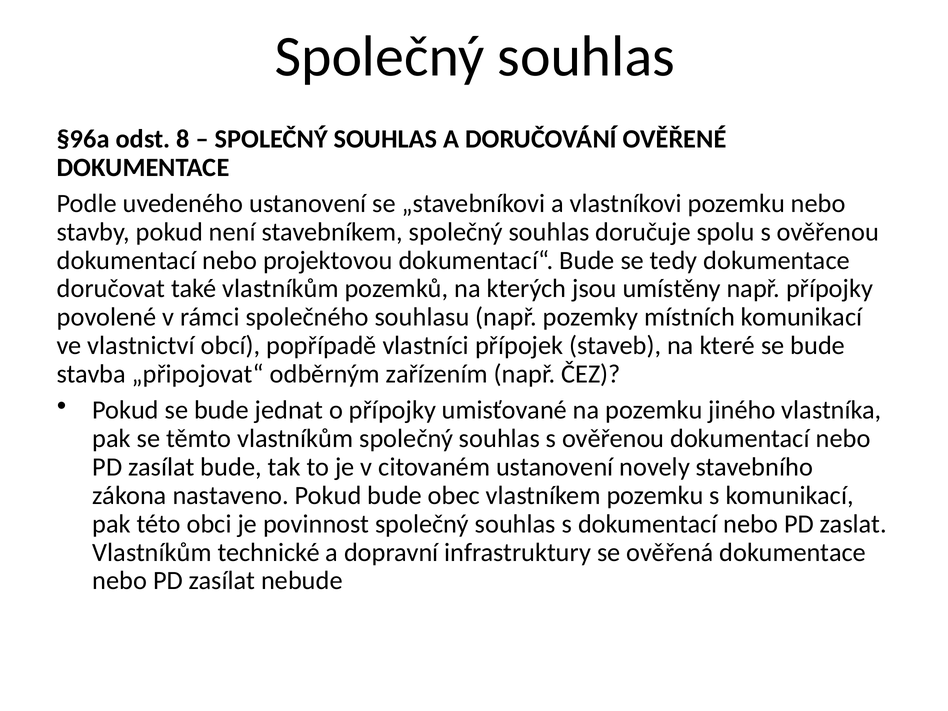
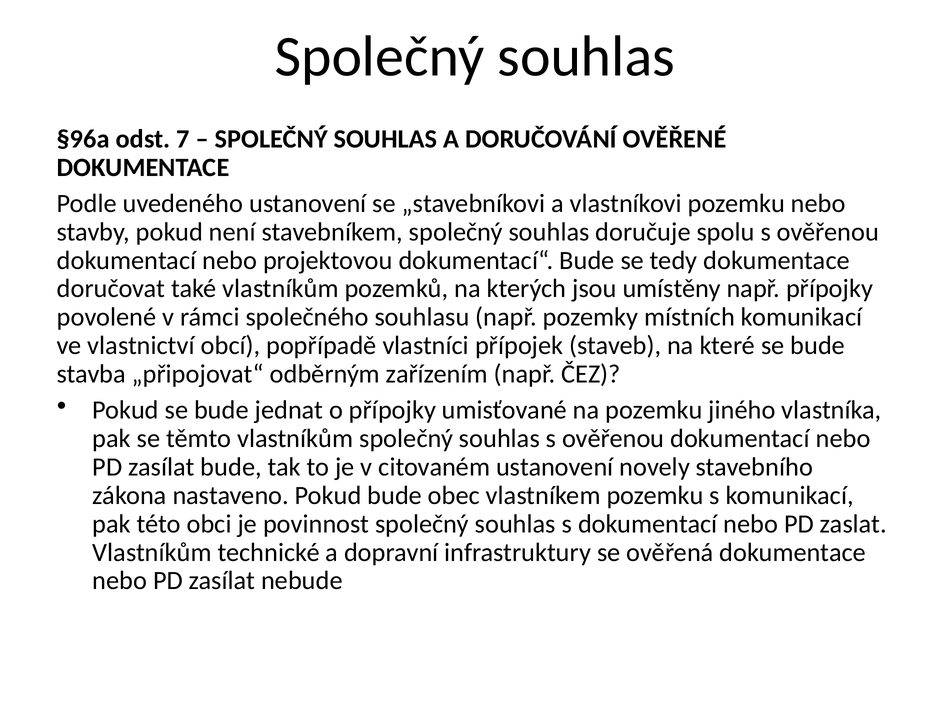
8: 8 -> 7
